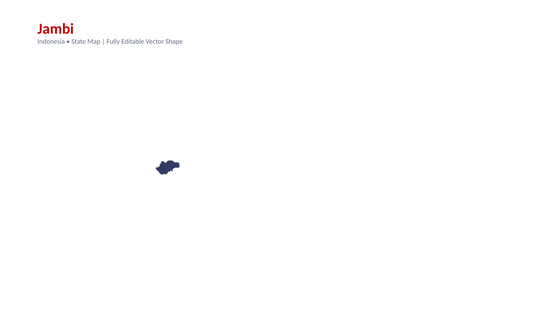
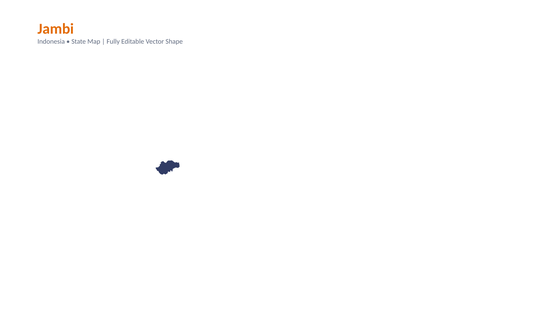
Jambi colour: red -> orange
